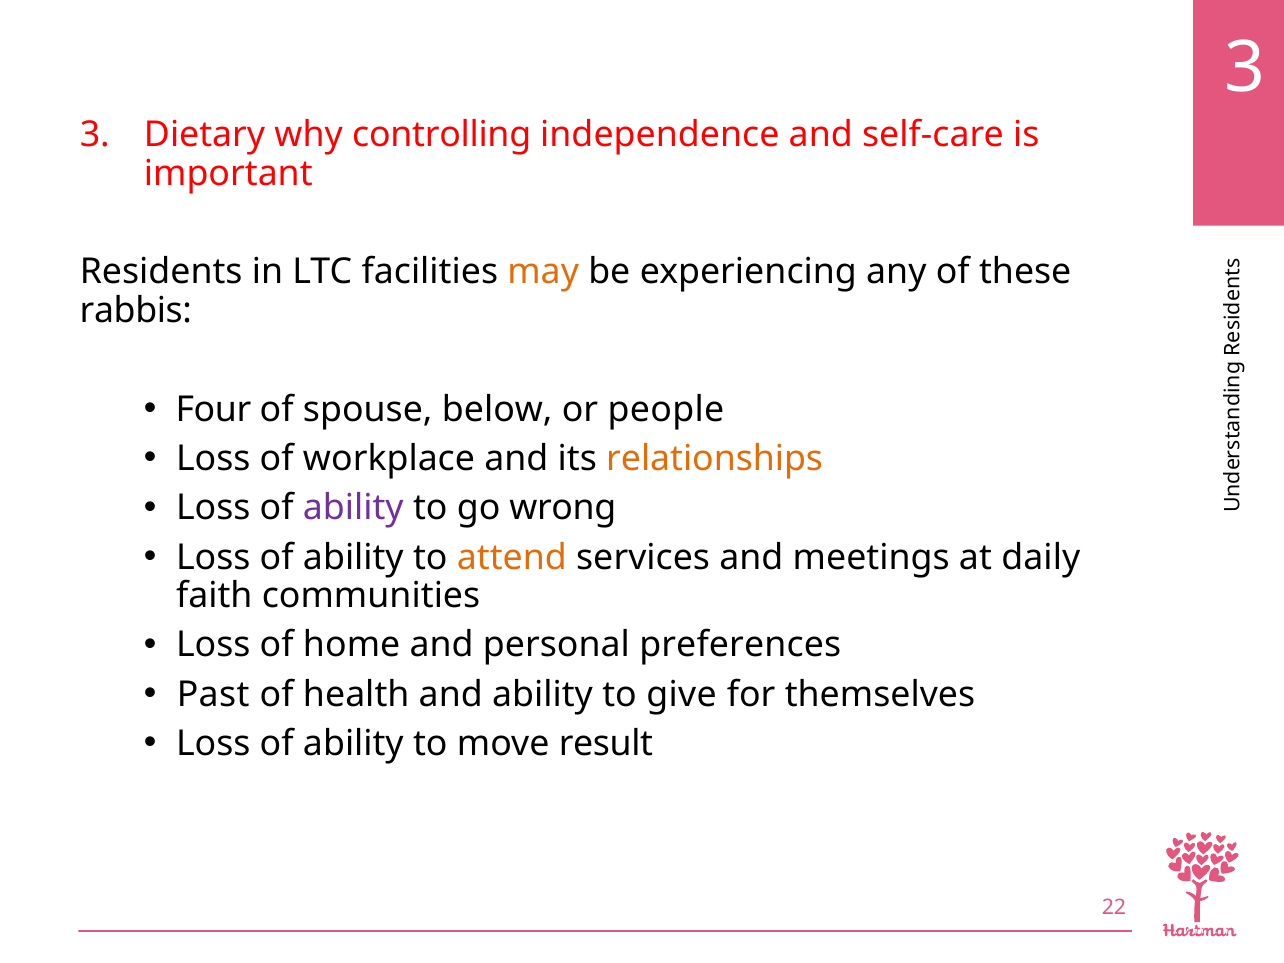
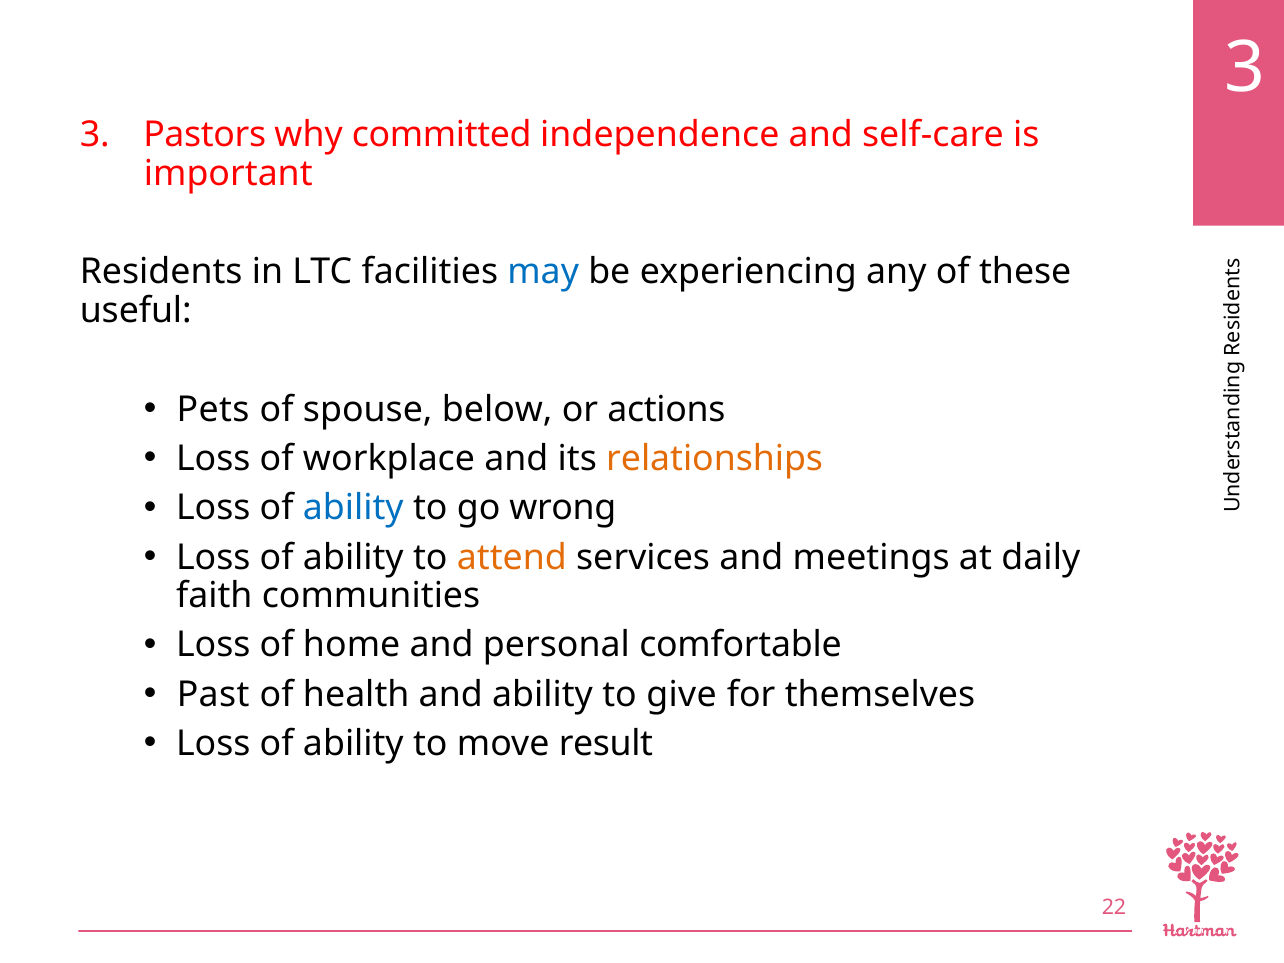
Dietary: Dietary -> Pastors
controlling: controlling -> committed
may colour: orange -> blue
rabbis: rabbis -> useful
Four: Four -> Pets
people: people -> actions
ability at (353, 508) colour: purple -> blue
preferences: preferences -> comfortable
